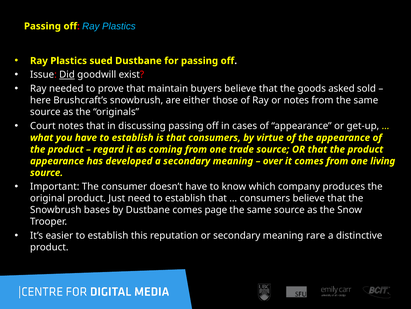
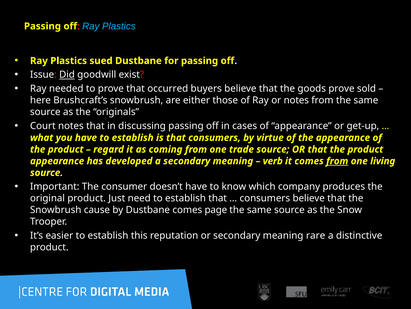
maintain: maintain -> occurred
goods asked: asked -> prove
over: over -> verb
from at (337, 161) underline: none -> present
bases: bases -> cause
